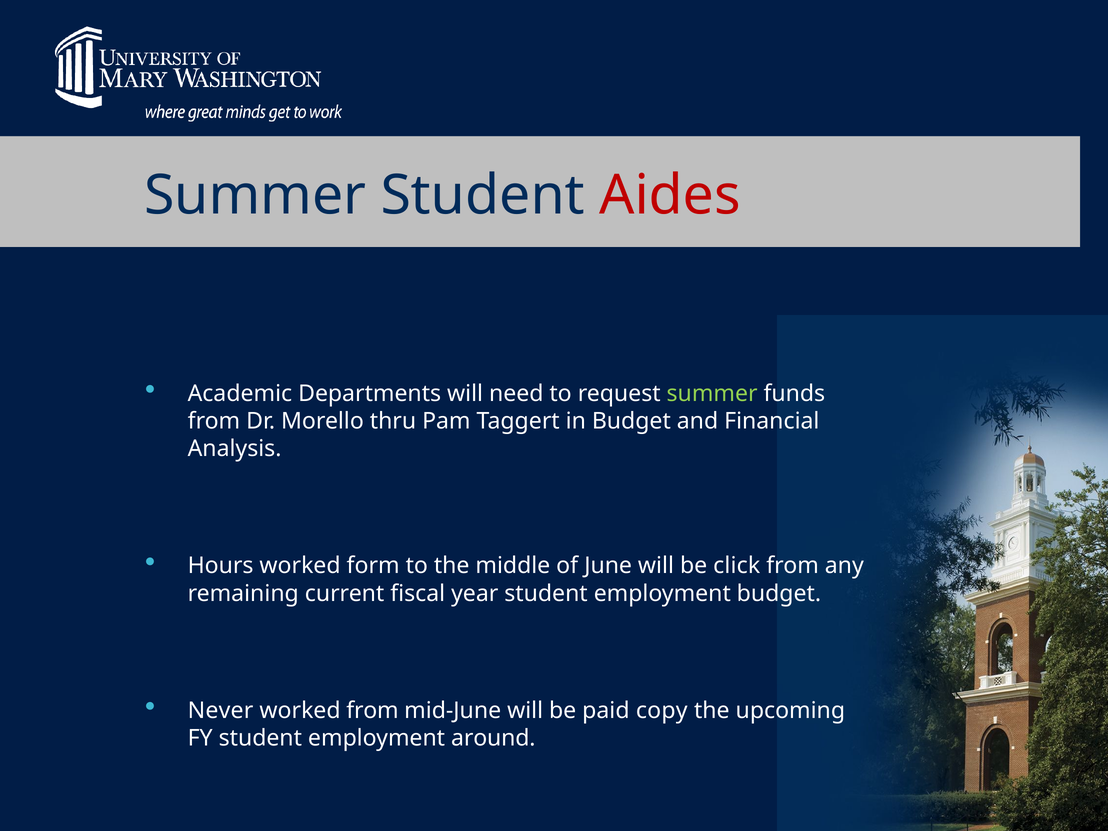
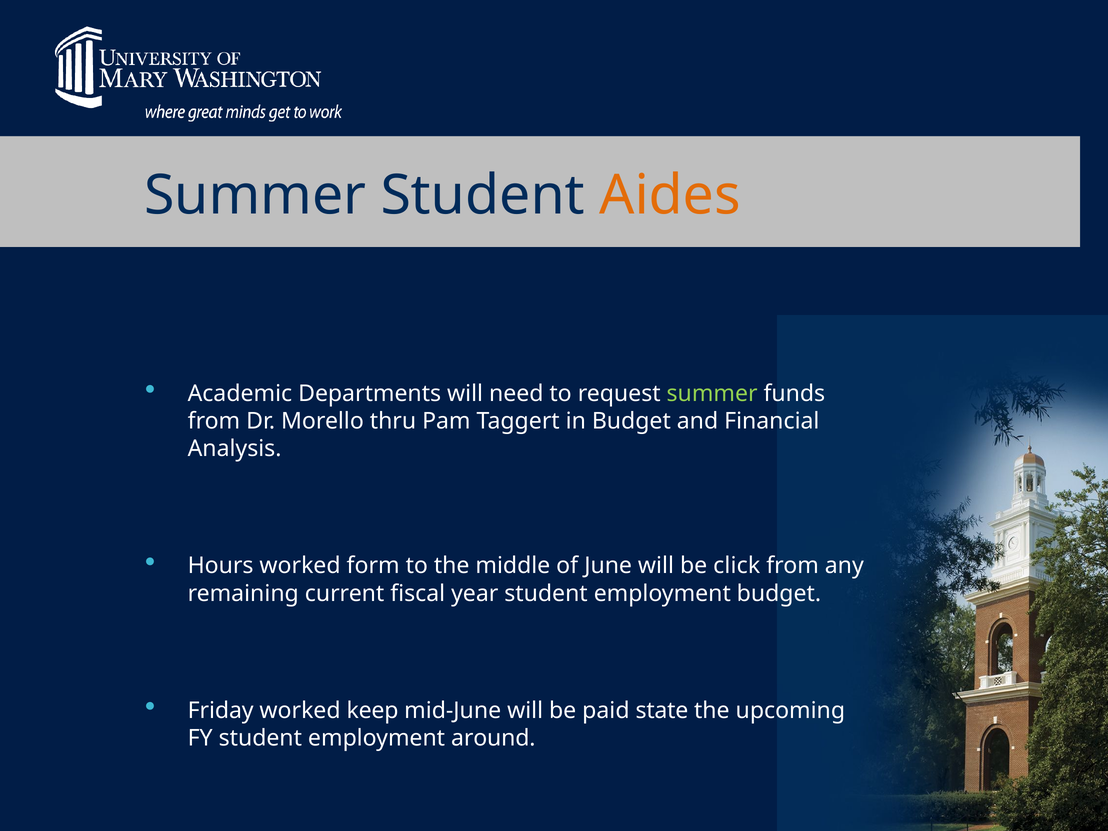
Aides colour: red -> orange
Never: Never -> Friday
worked from: from -> keep
copy: copy -> state
